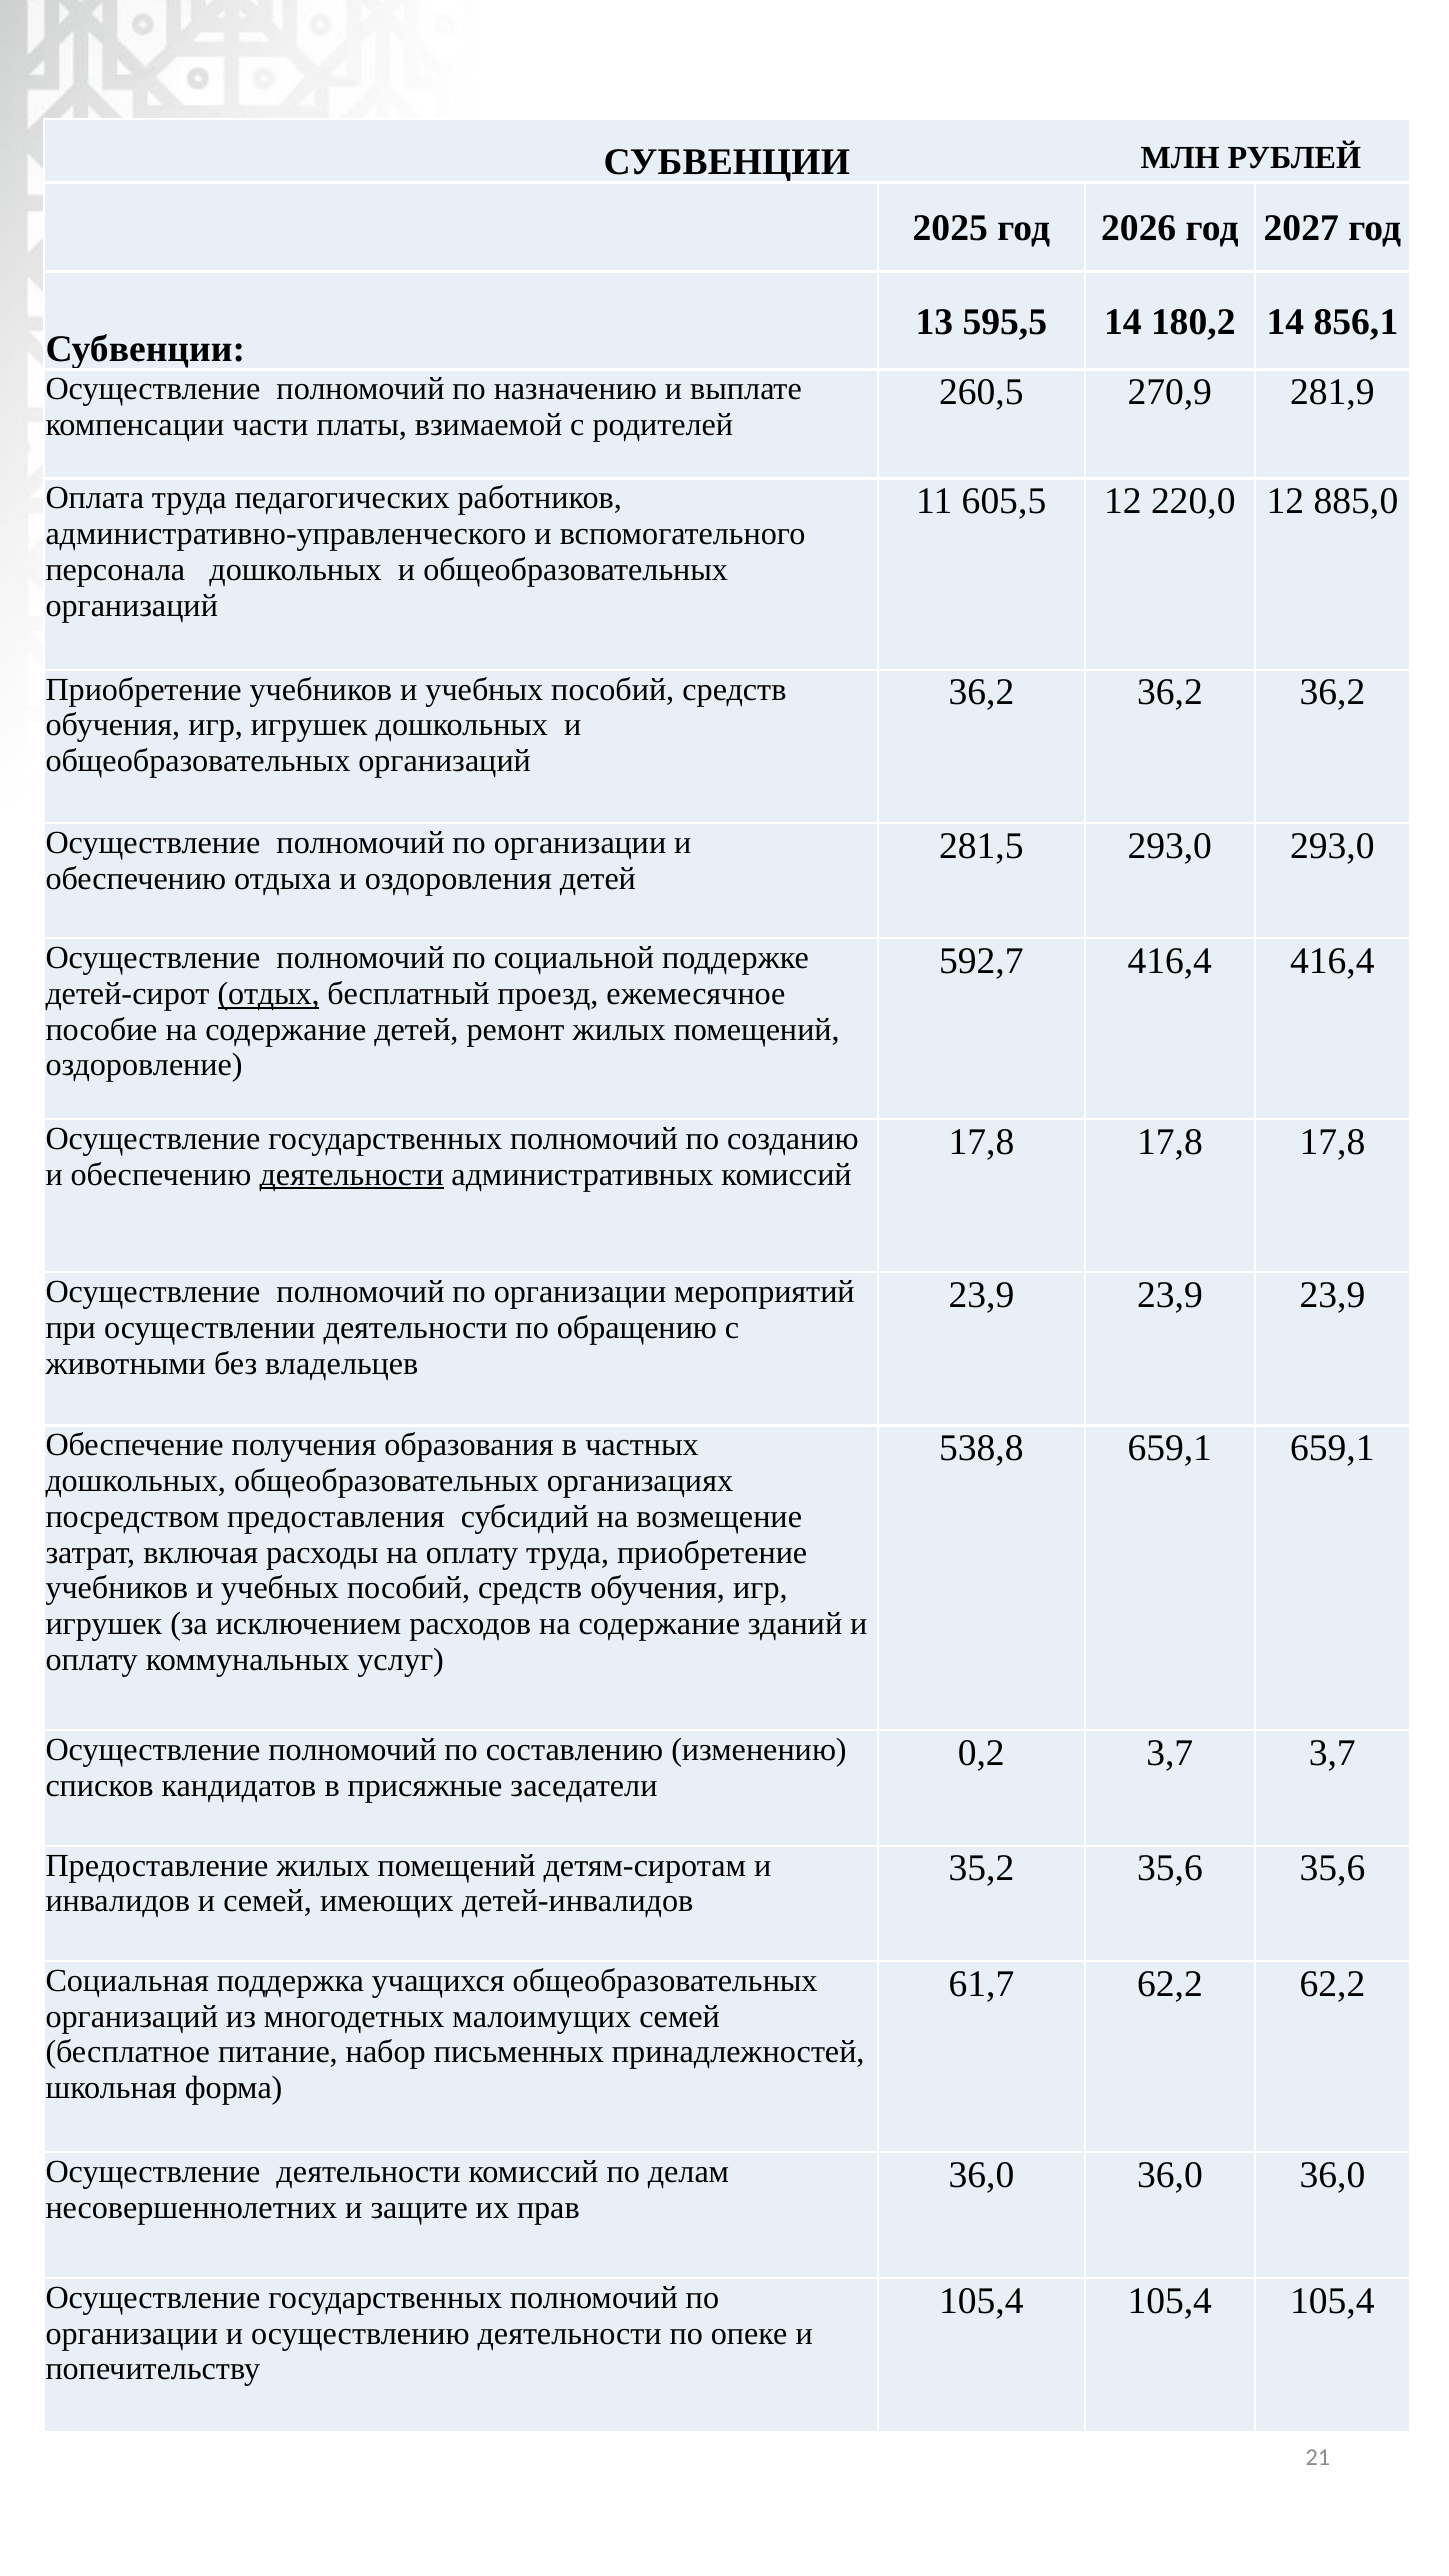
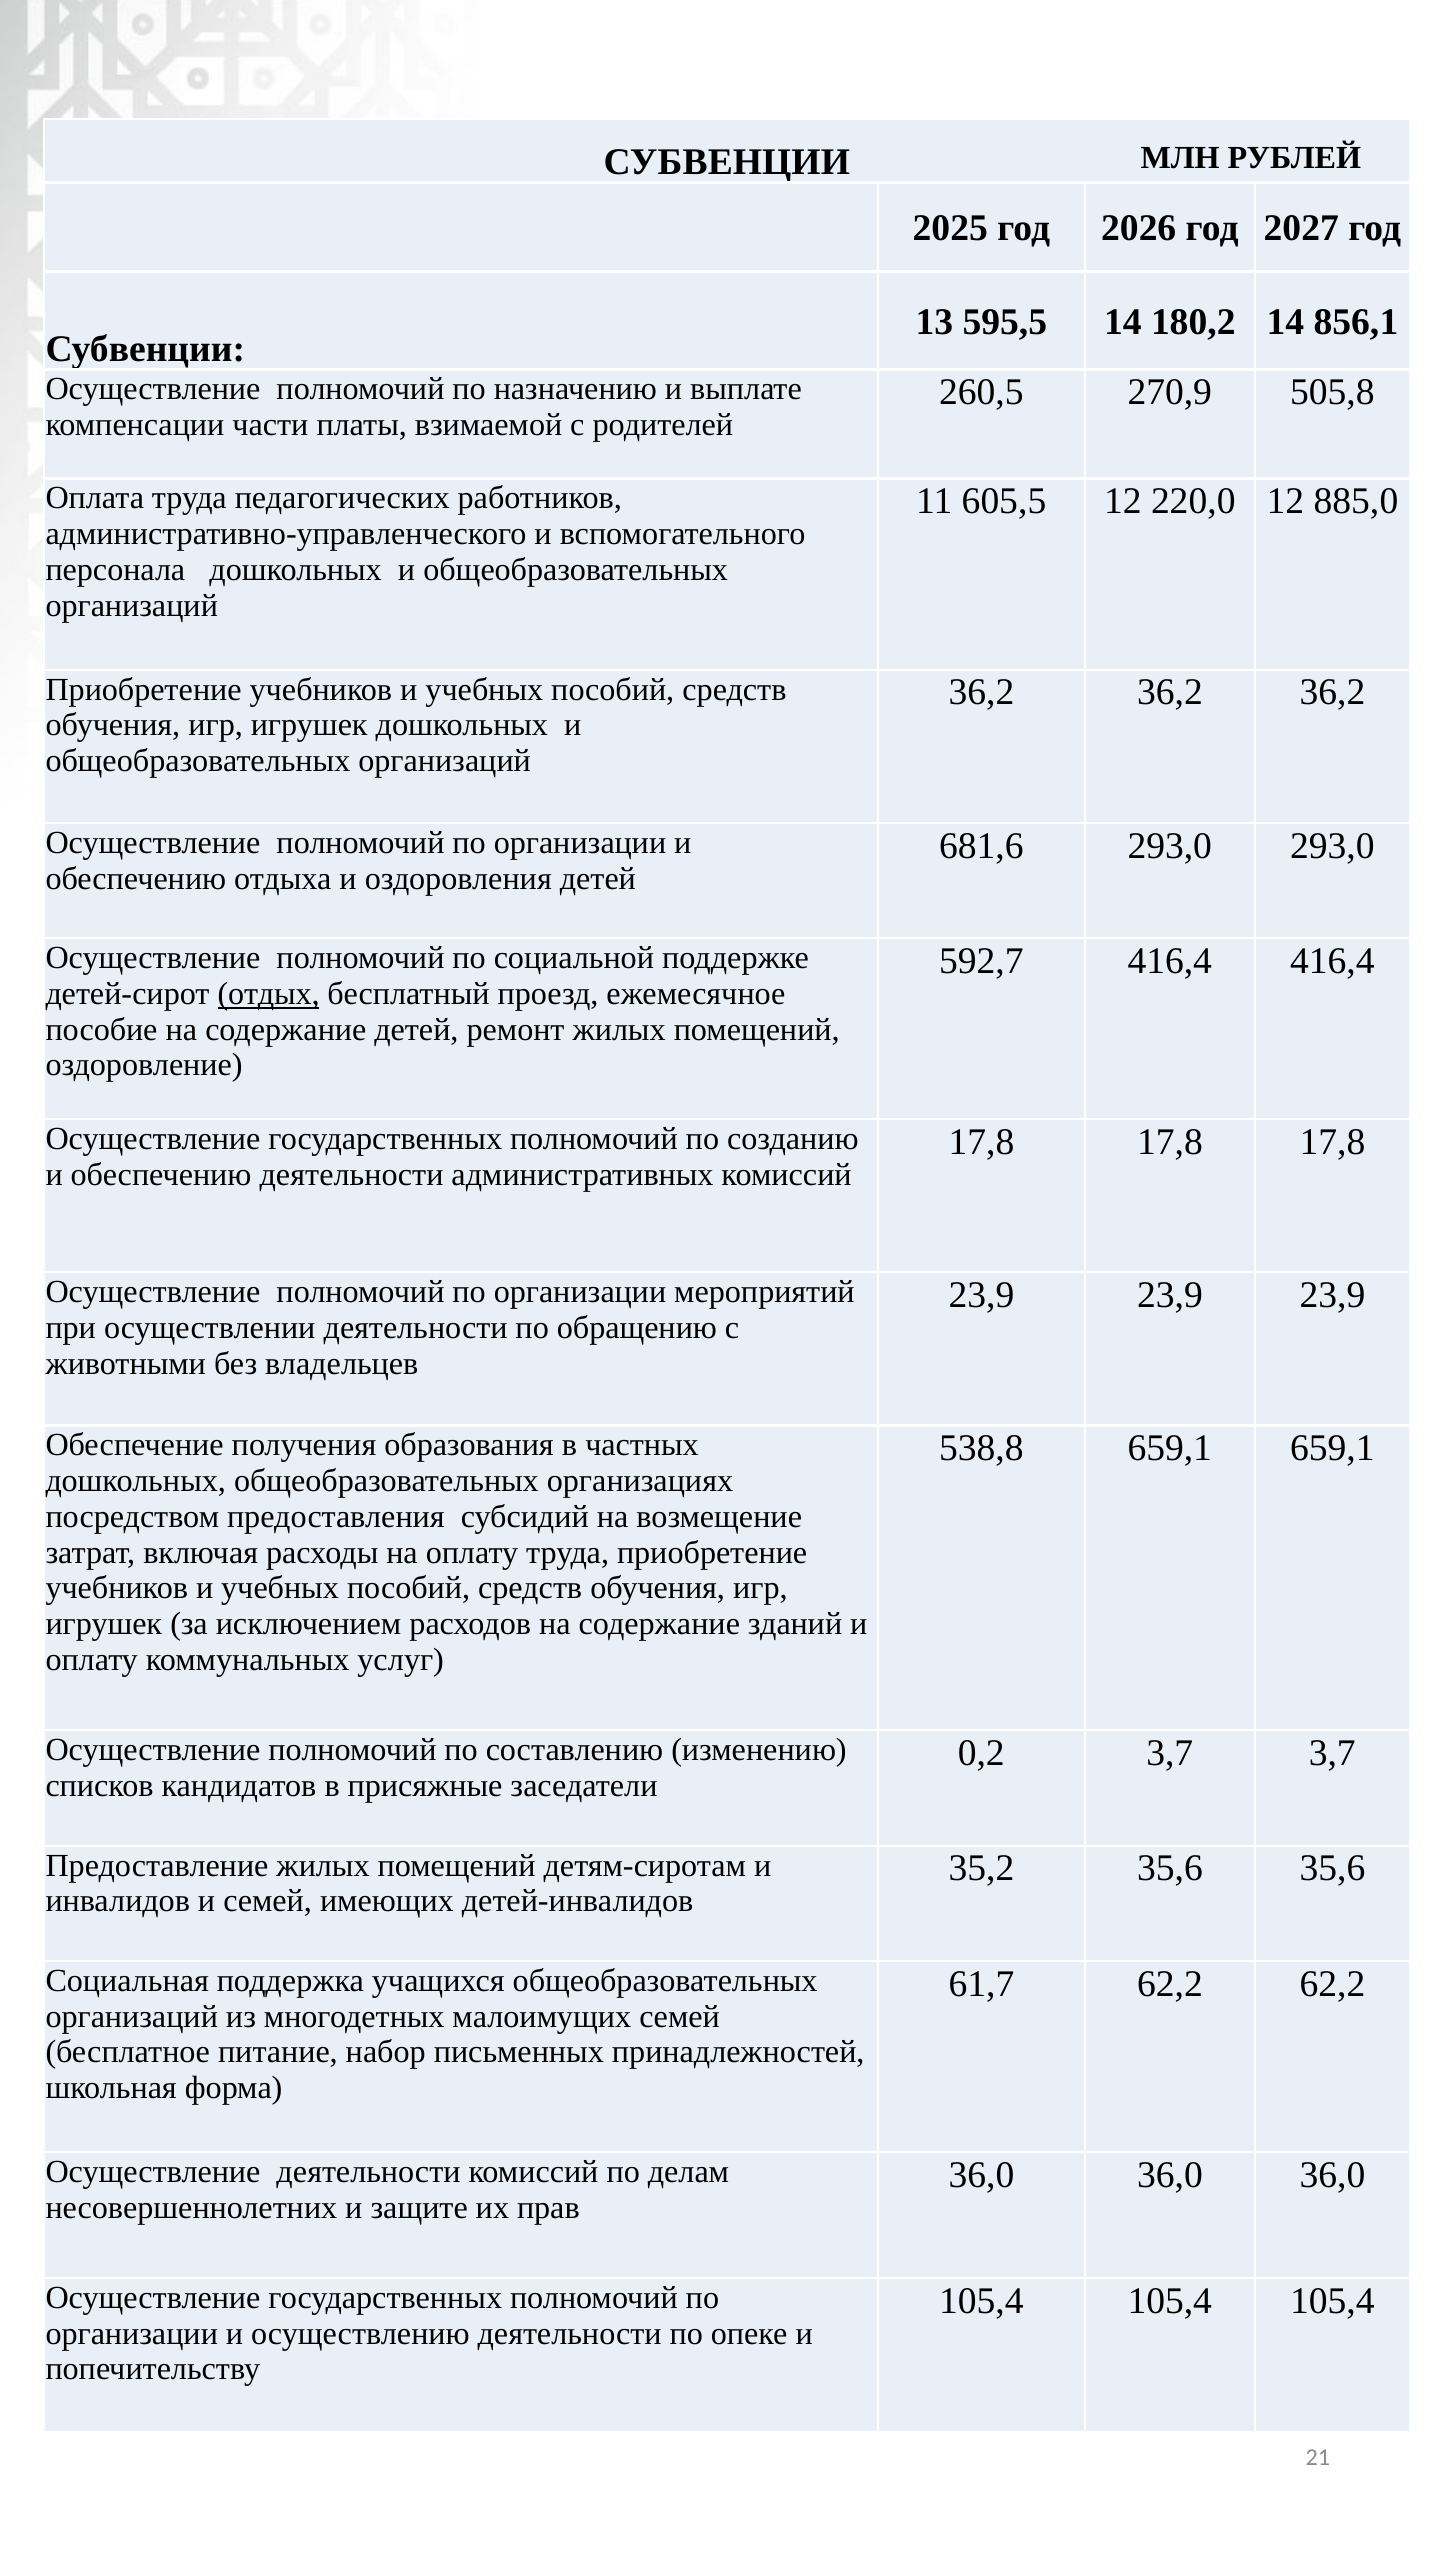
281,9: 281,9 -> 505,8
281,5: 281,5 -> 681,6
деятельности at (352, 1174) underline: present -> none
